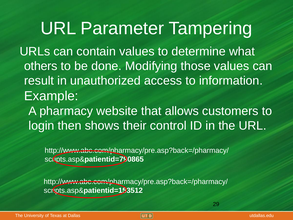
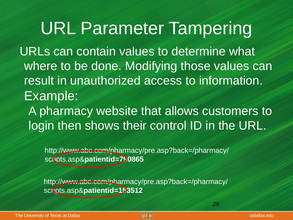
others: others -> where
